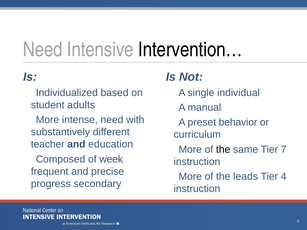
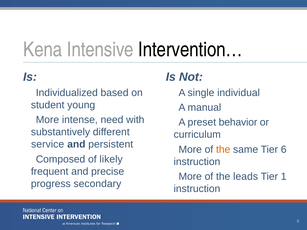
Need at (43, 50): Need -> Kena
adults: adults -> young
teacher: teacher -> service
education: education -> persistent
the at (223, 150) colour: black -> orange
Tier 7: 7 -> 6
week: week -> likely
4: 4 -> 1
